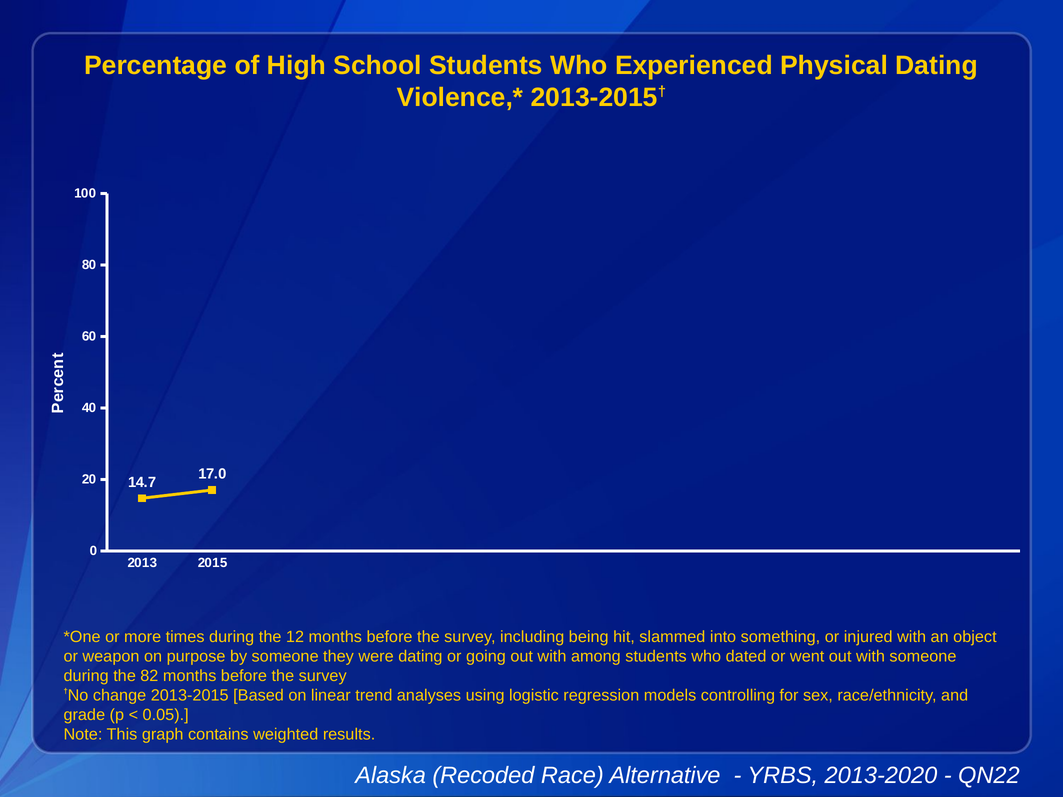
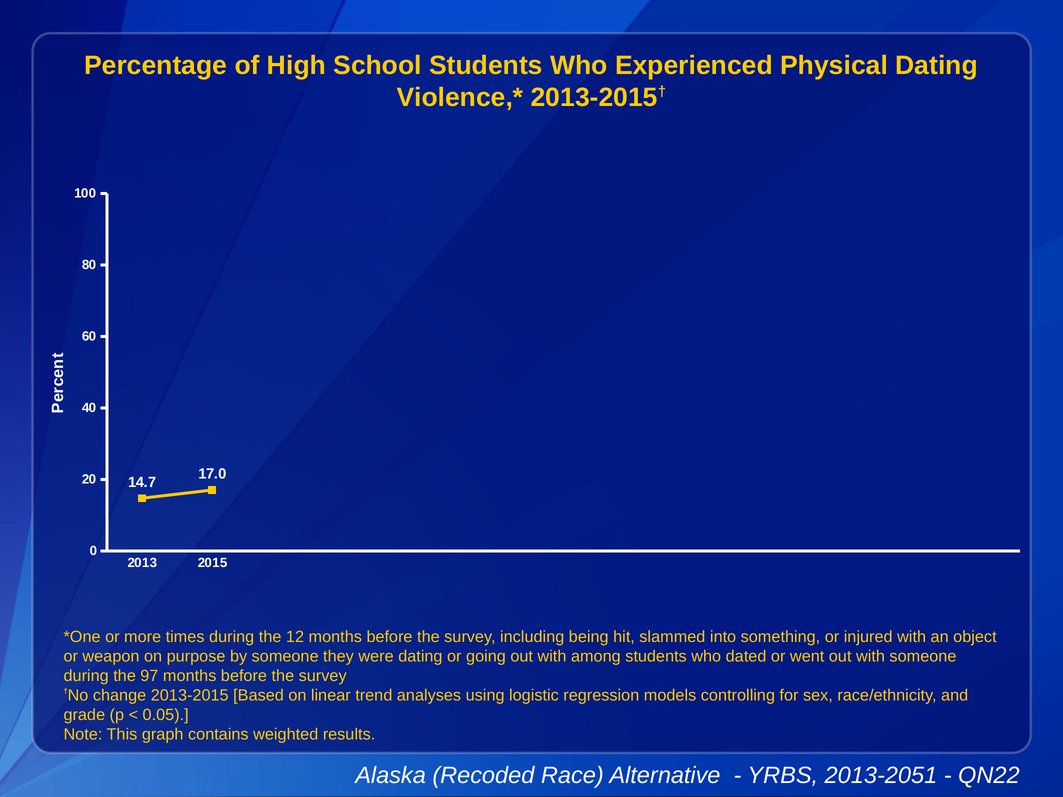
82: 82 -> 97
2013-2020: 2013-2020 -> 2013-2051
